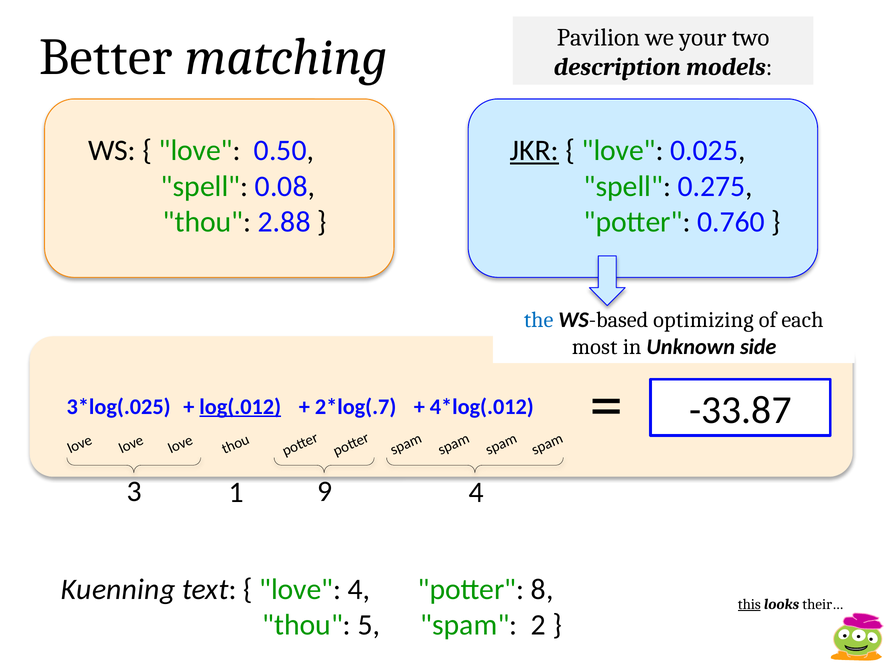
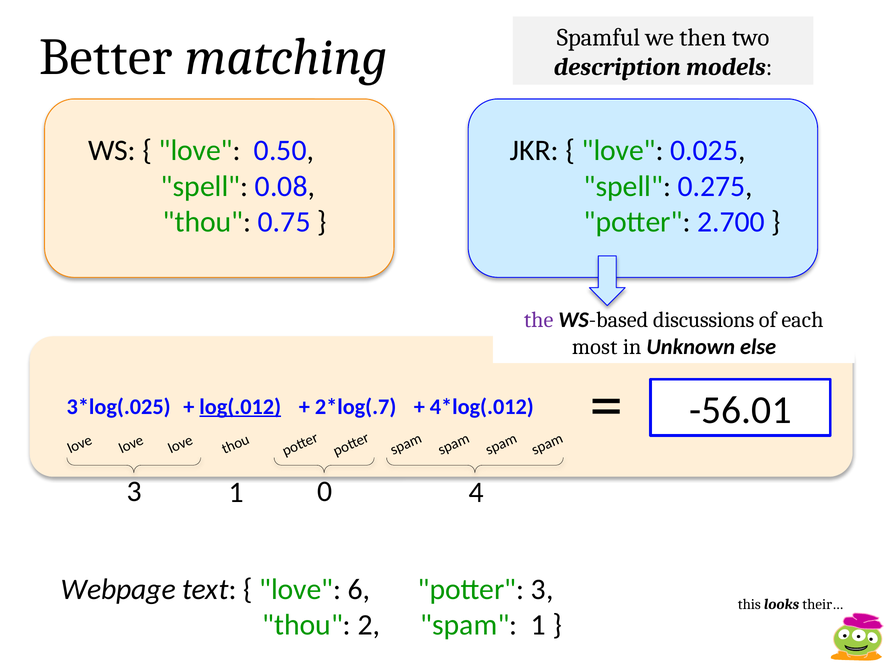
Pavilion: Pavilion -> Spamful
your: your -> then
JKR underline: present -> none
2.88: 2.88 -> 0.75
0.760: 0.760 -> 2.700
the colour: blue -> purple
optimizing: optimizing -> discussions
side: side -> else
-33.87: -33.87 -> -56.01
9: 9 -> 0
Kuenning: Kuenning -> Webpage
love 4: 4 -> 6
potter 8: 8 -> 3
this underline: present -> none
5: 5 -> 2
spam 2: 2 -> 1
